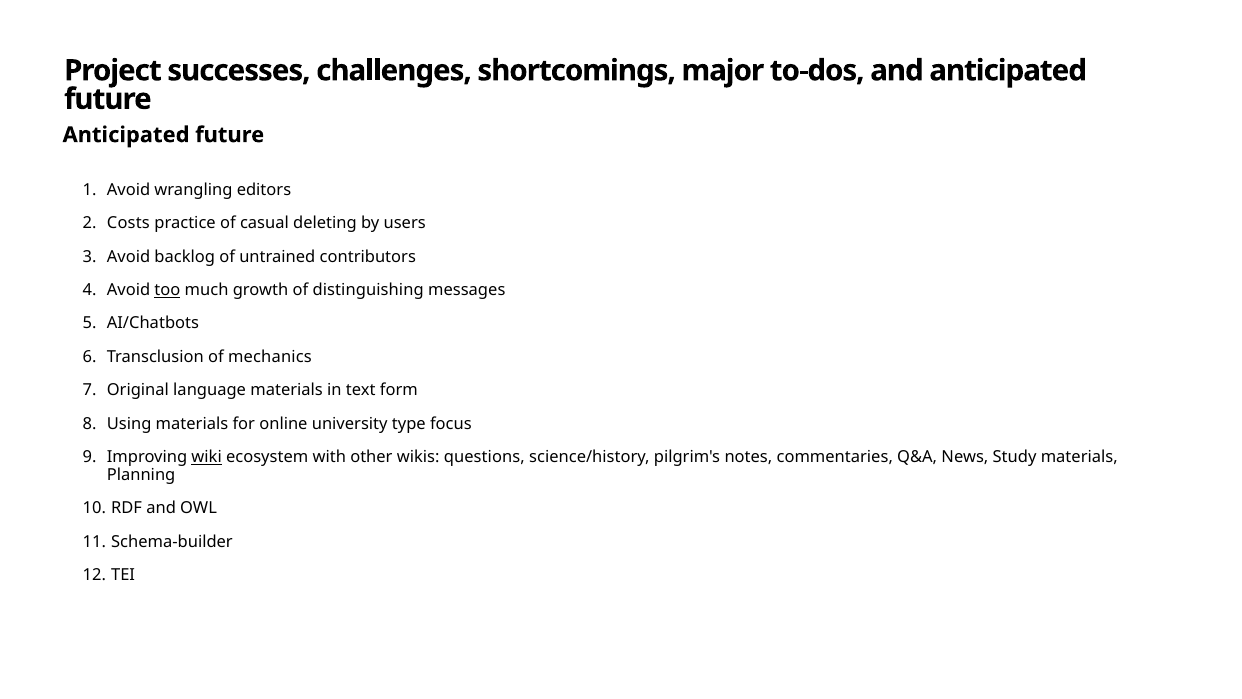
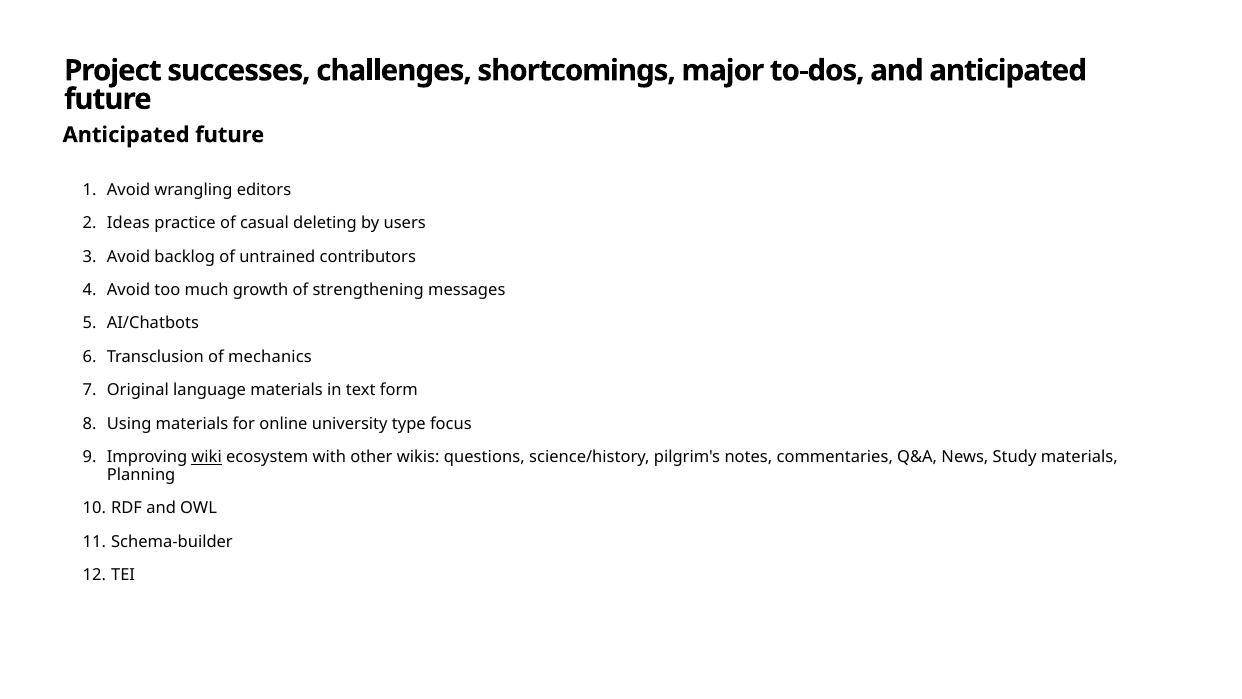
Costs: Costs -> Ideas
too underline: present -> none
distinguishing: distinguishing -> strengthening
